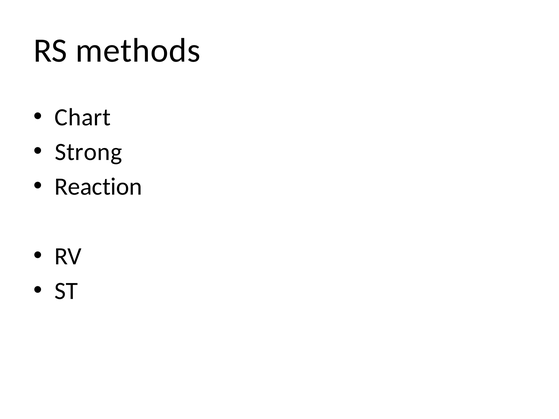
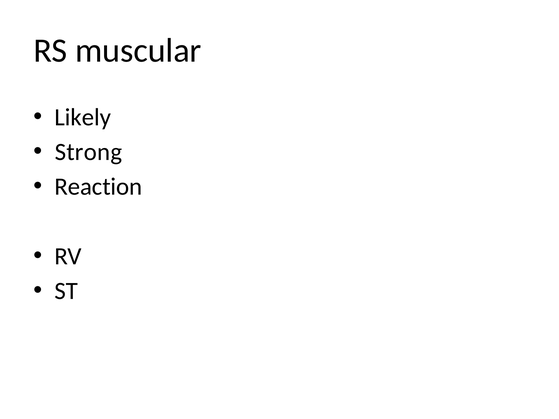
methods: methods -> muscular
Chart: Chart -> Likely
